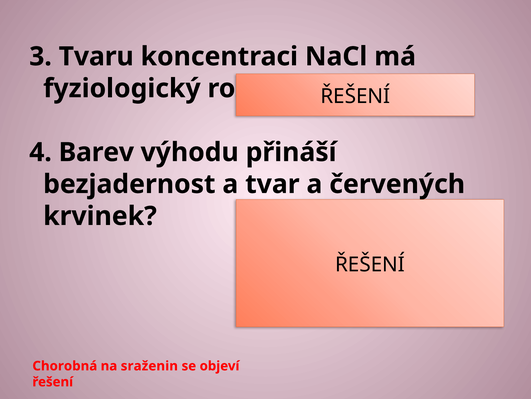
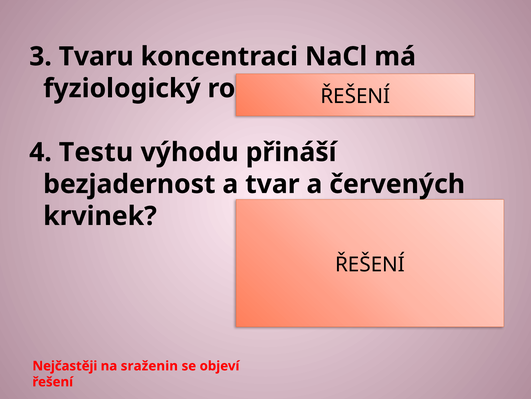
Barev: Barev -> Testu
Chorobná: Chorobná -> Nejčastěji
